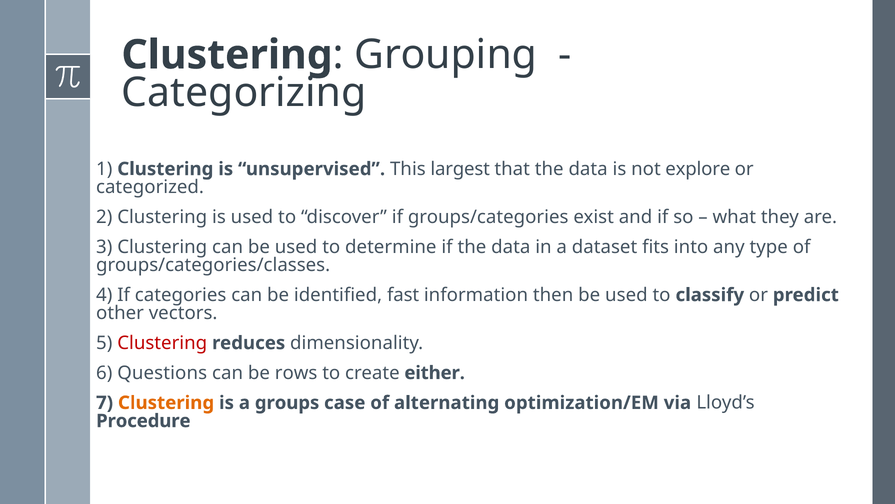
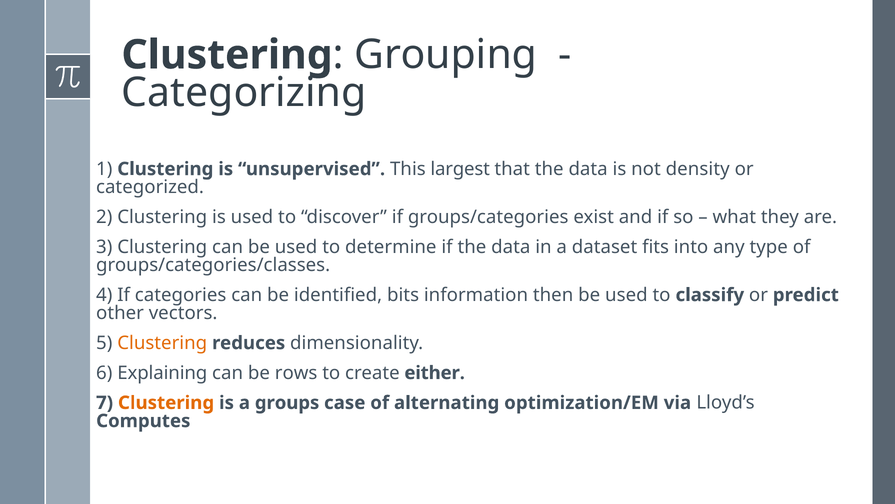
explore: explore -> density
fast: fast -> bits
Clustering at (162, 343) colour: red -> orange
Questions: Questions -> Explaining
Procedure: Procedure -> Computes
